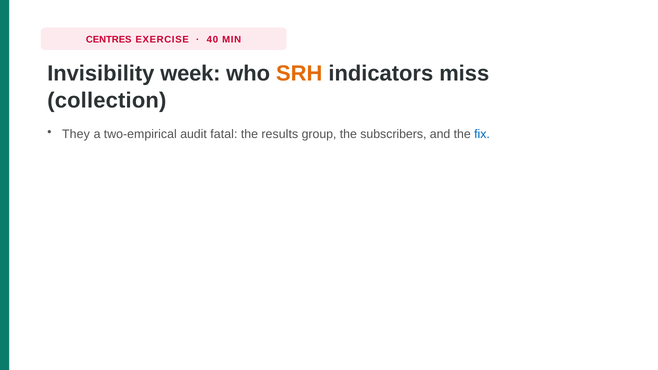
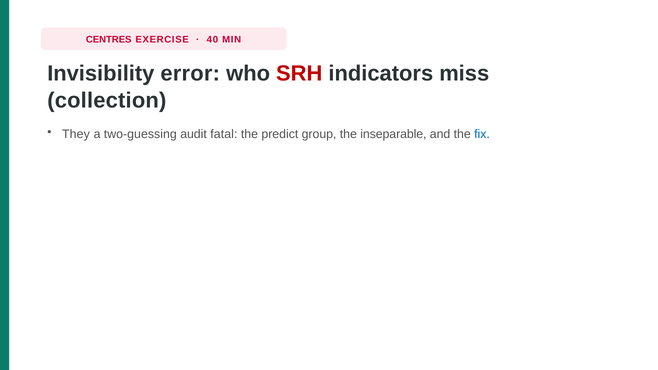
week: week -> error
SRH colour: orange -> red
two-empirical: two-empirical -> two-guessing
results: results -> predict
subscribers: subscribers -> inseparable
